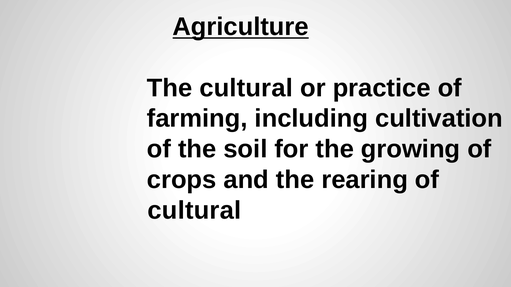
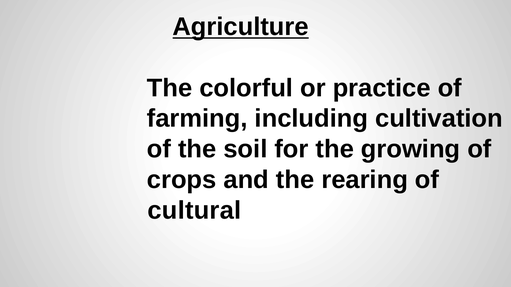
The cultural: cultural -> colorful
